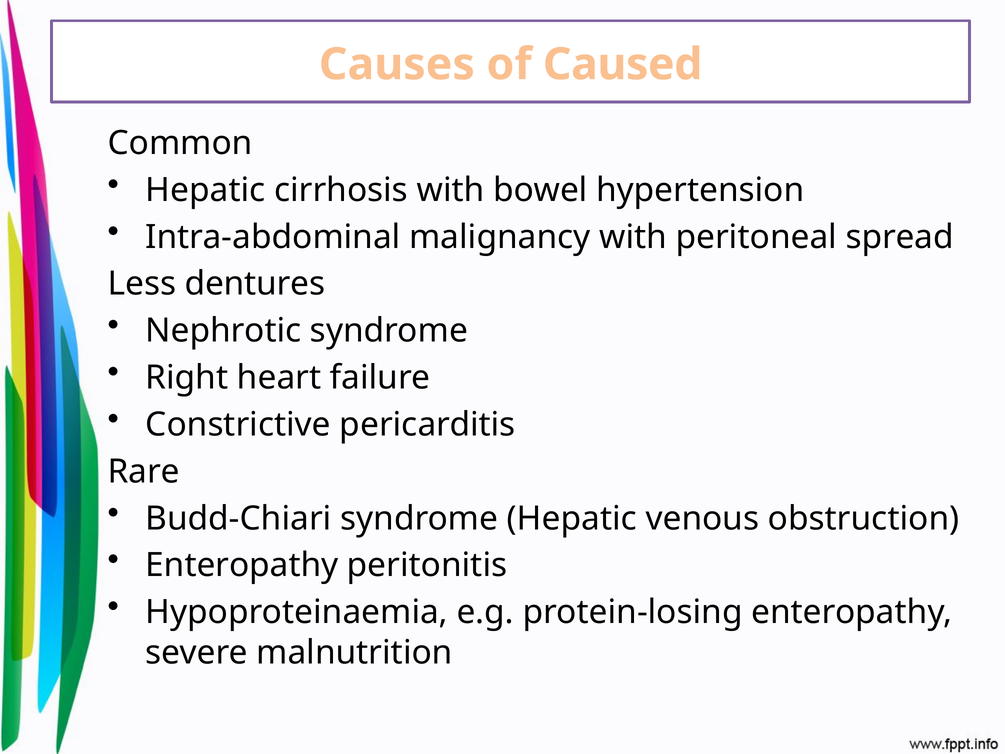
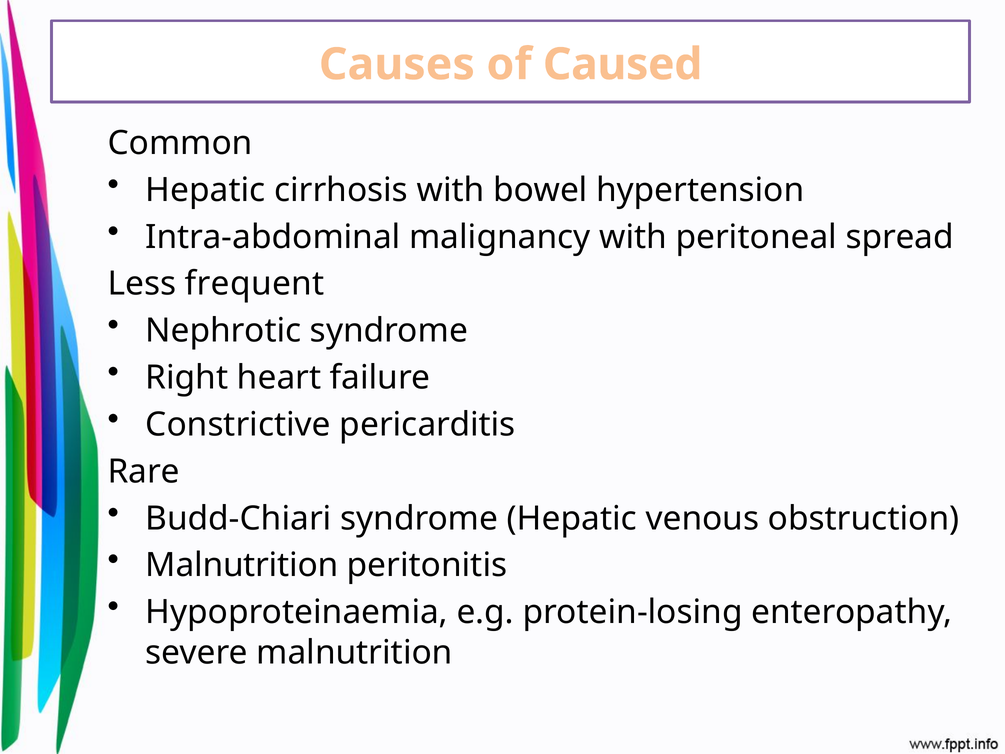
dentures: dentures -> frequent
Enteropathy at (242, 565): Enteropathy -> Malnutrition
